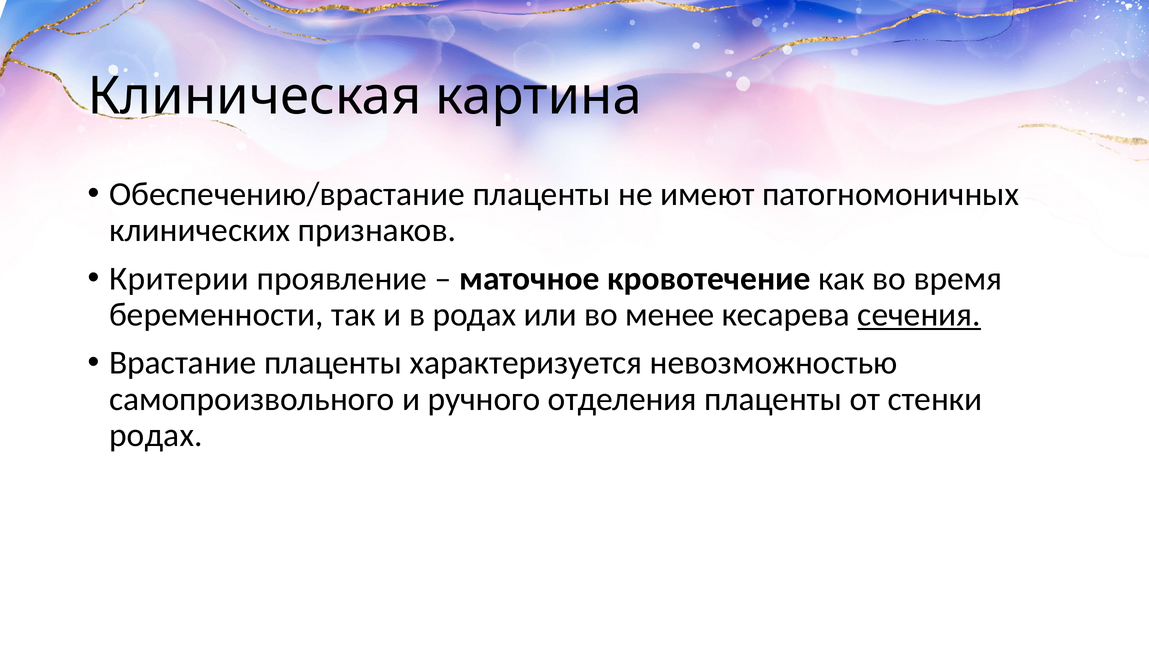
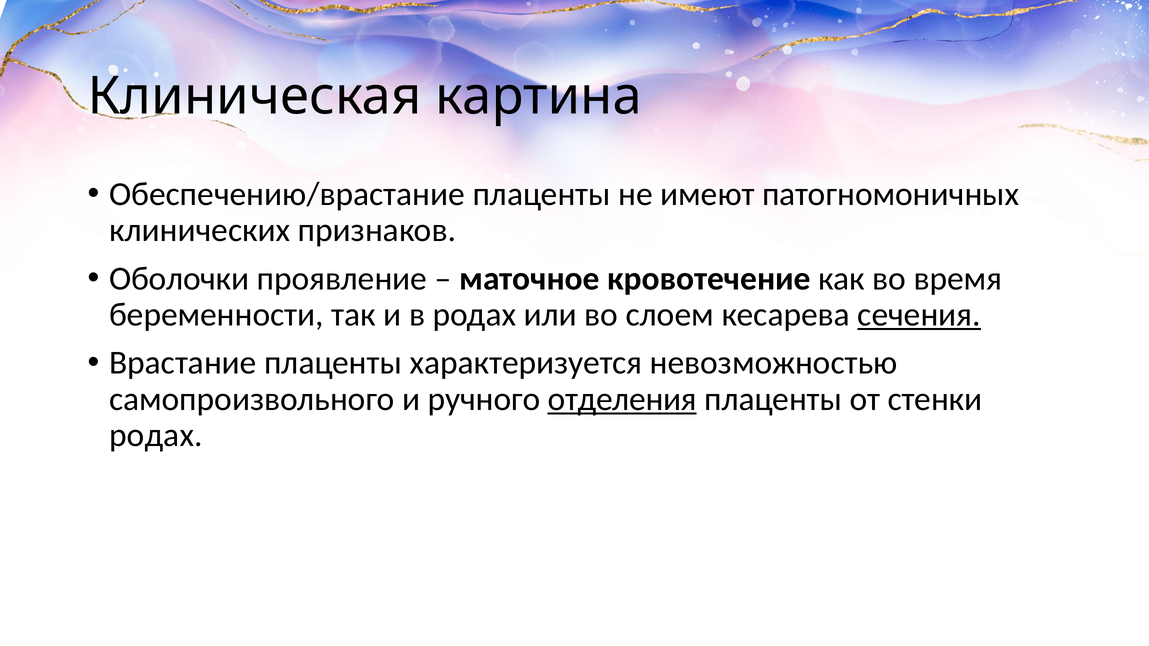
Критерии: Критерии -> Оболочки
менее: менее -> слоем
отделения underline: none -> present
